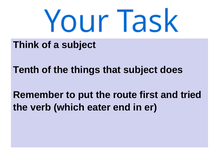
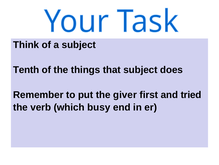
route: route -> giver
eater: eater -> busy
